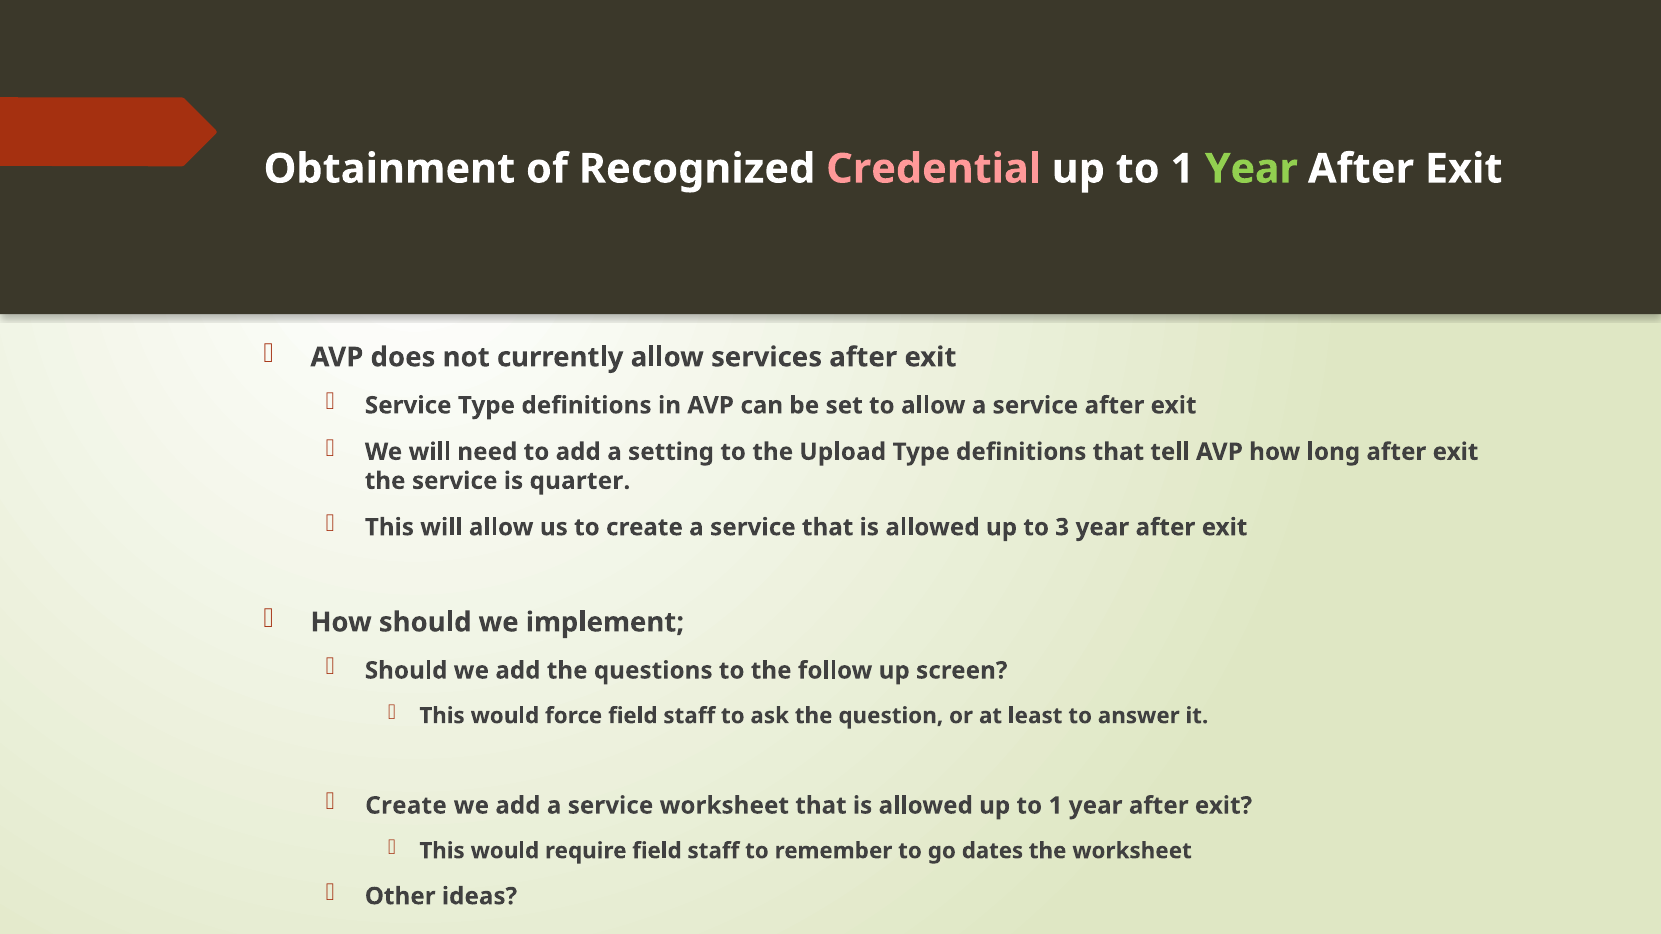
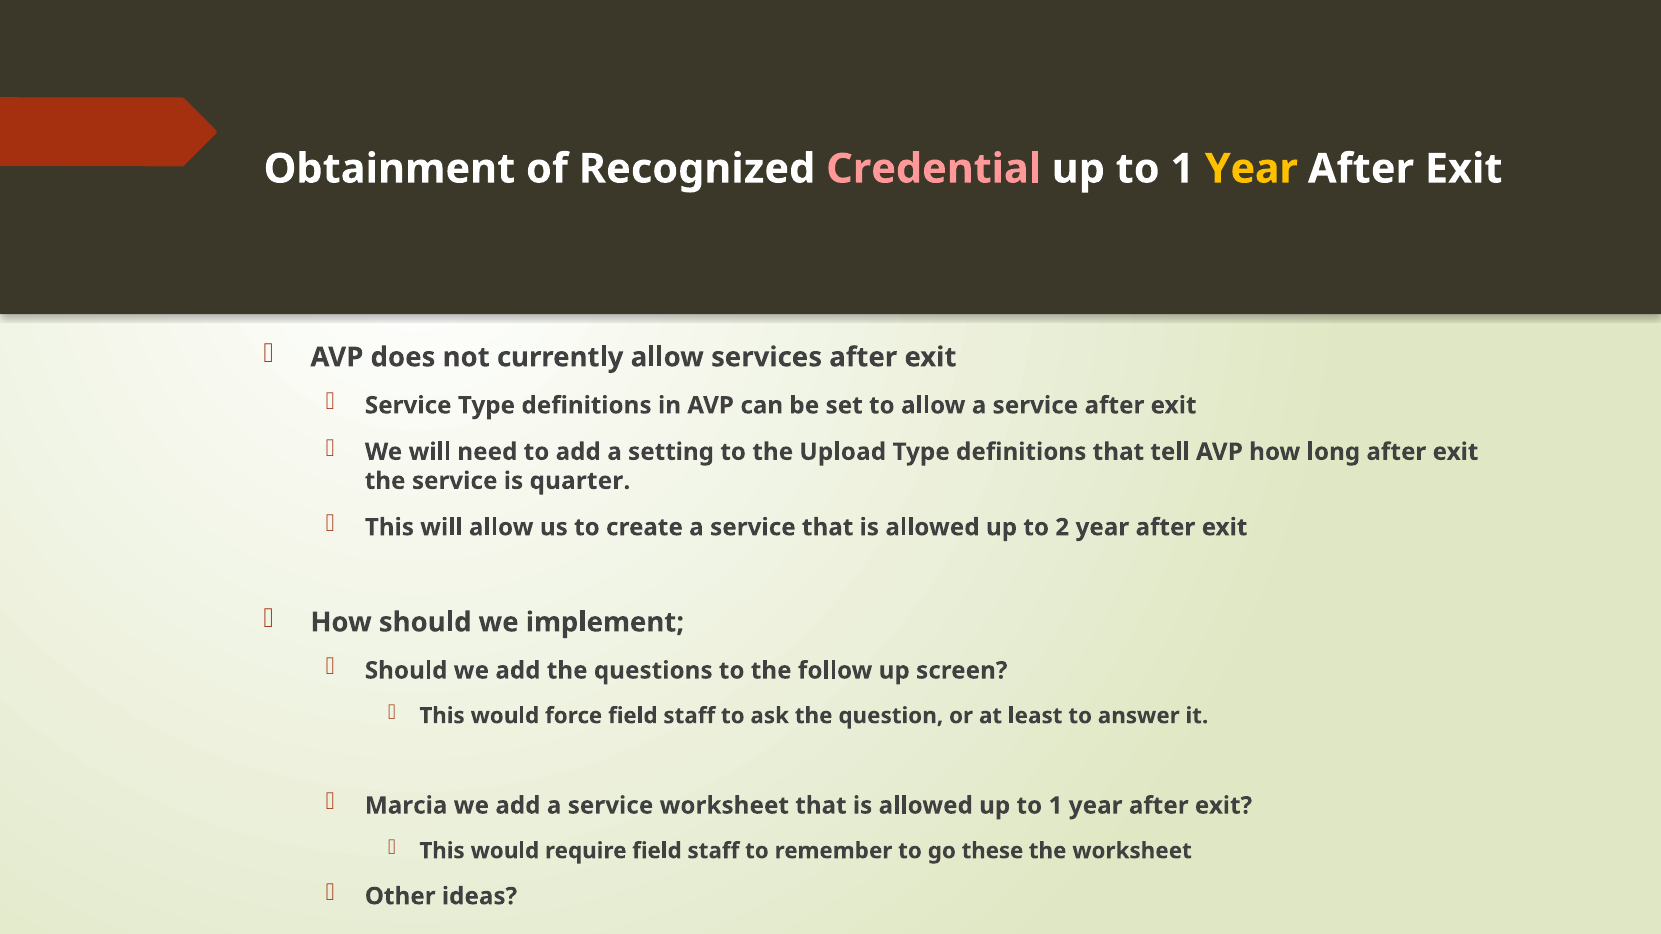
Year at (1251, 169) colour: light green -> yellow
3: 3 -> 2
Create at (406, 806): Create -> Marcia
dates: dates -> these
